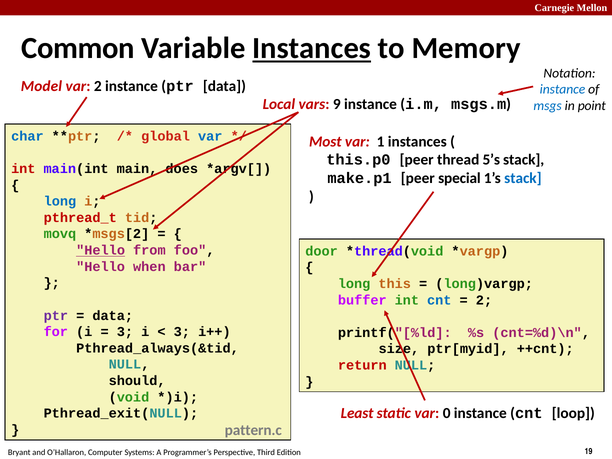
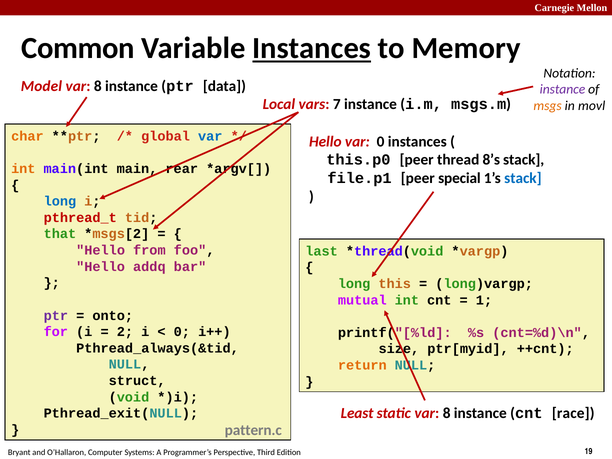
2 at (98, 86): 2 -> 8
instance at (562, 89) colour: blue -> purple
9: 9 -> 7
msgs colour: blue -> orange
point: point -> movl
char colour: blue -> orange
Most at (325, 141): Most -> Hello
var 1: 1 -> 0
5’s: 5’s -> 8’s
int at (23, 169) colour: red -> orange
does: does -> rear
make.p1: make.p1 -> file.p1
movq: movq -> that
Hello at (101, 250) underline: present -> none
door: door -> last
when: when -> addq
buffer: buffer -> mutual
cnt at (439, 300) colour: blue -> black
2 at (484, 300): 2 -> 1
data at (113, 316): data -> onto
3 at (125, 332): 3 -> 2
3 at (182, 332): 3 -> 0
return colour: red -> orange
should: should -> struct
static var 0: 0 -> 8
loop: loop -> race
